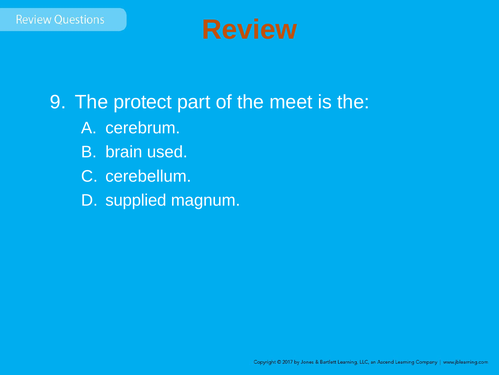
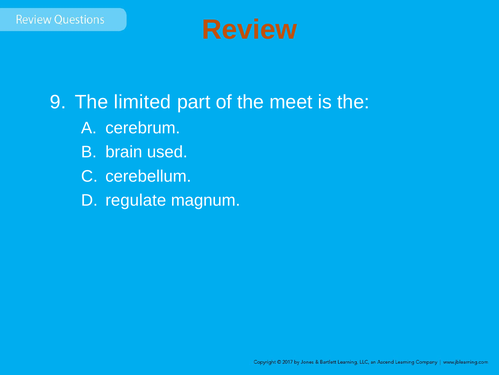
protect: protect -> limited
supplied: supplied -> regulate
